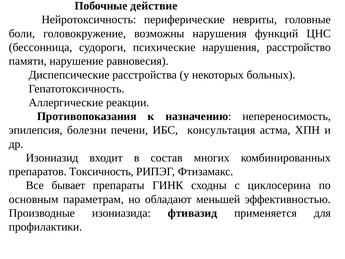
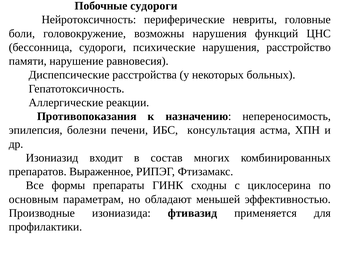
Побочные действие: действие -> судороги
Токсичность: Токсичность -> Выраженное
бывает: бывает -> формы
